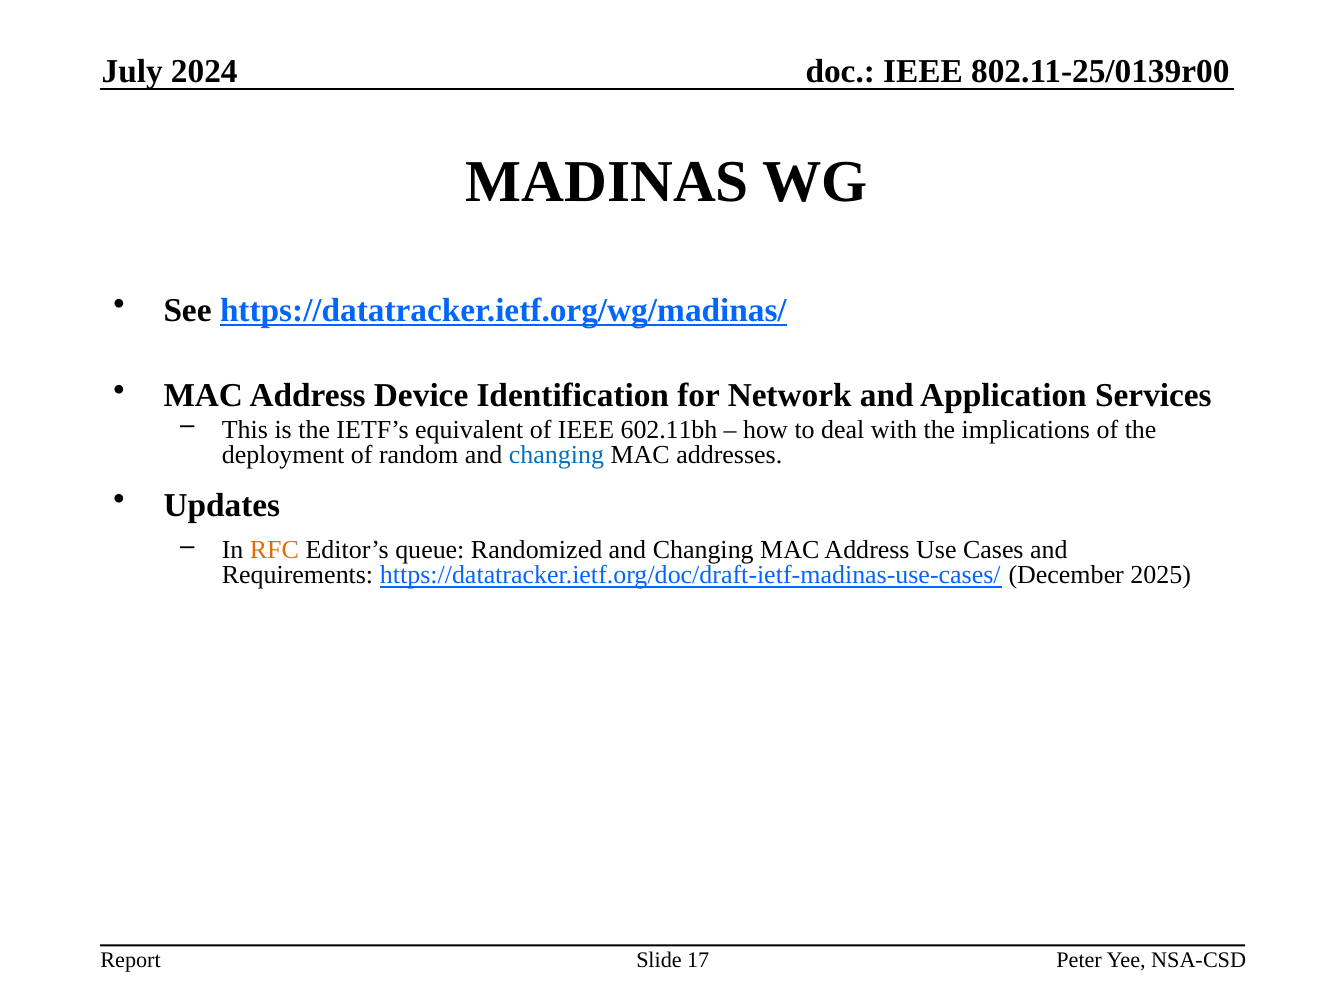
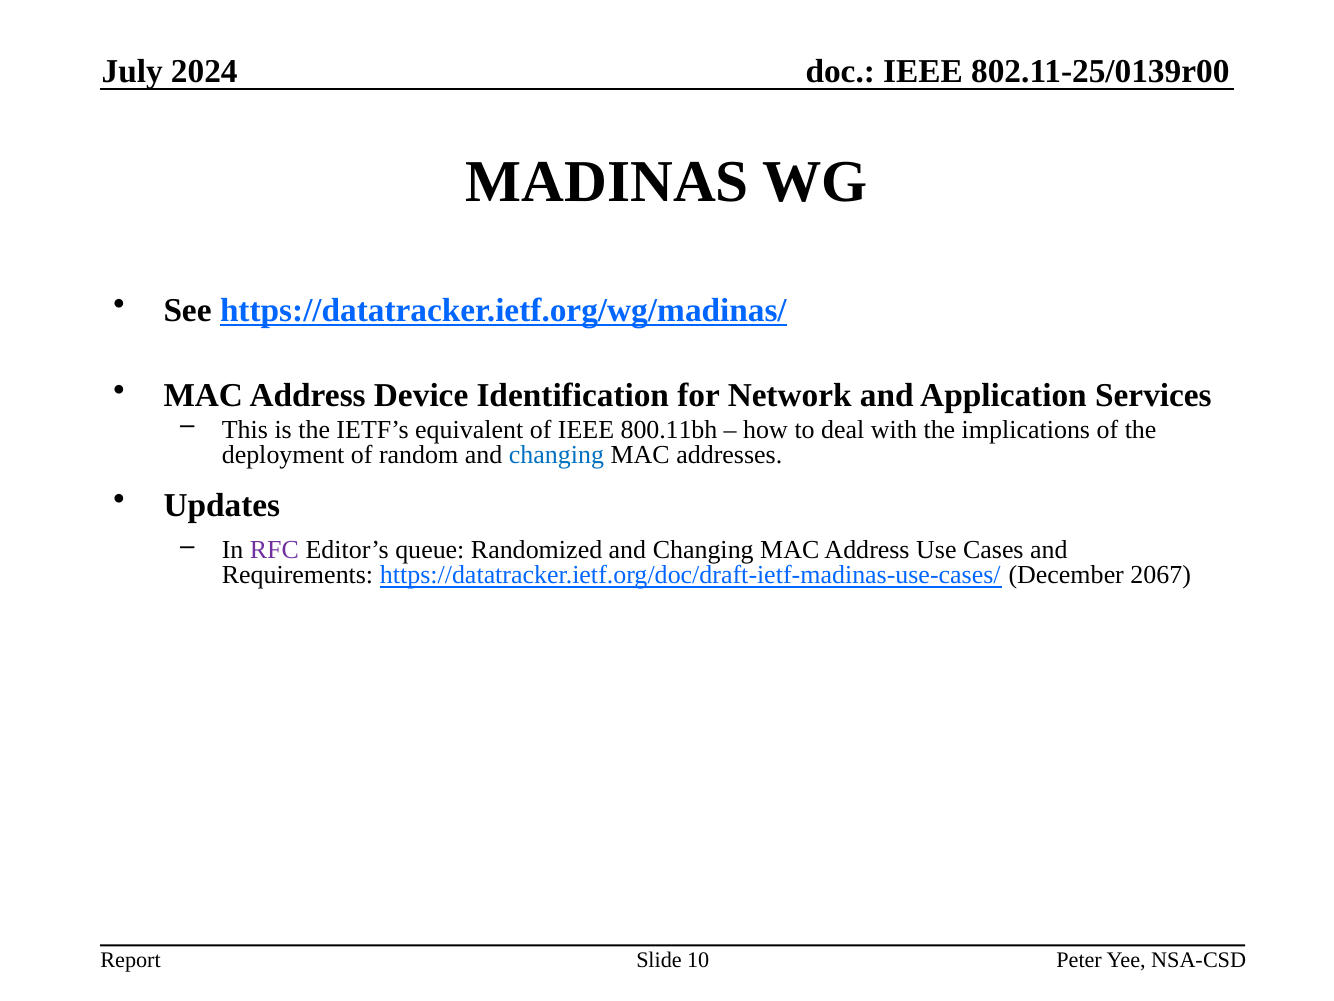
602.11bh: 602.11bh -> 800.11bh
RFC colour: orange -> purple
2025: 2025 -> 2067
17: 17 -> 10
